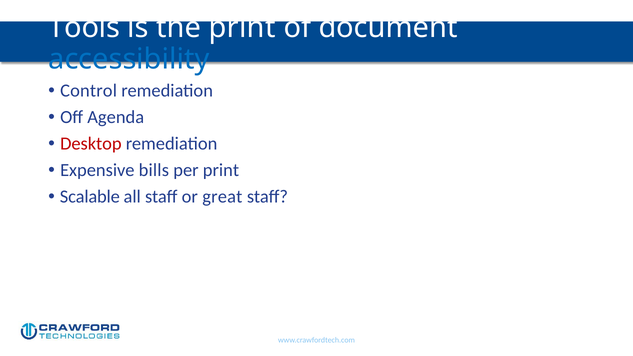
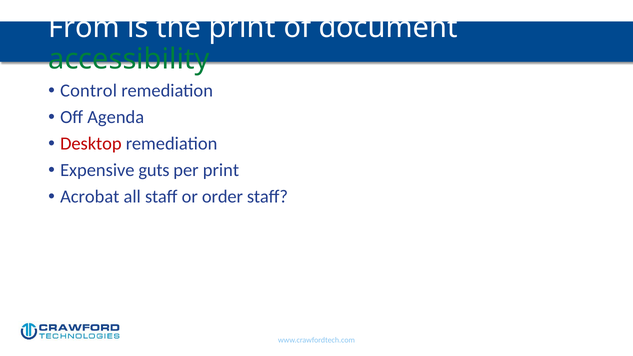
Tools: Tools -> From
accessibility colour: blue -> green
bills: bills -> guts
Scalable: Scalable -> Acrobat
great: great -> order
